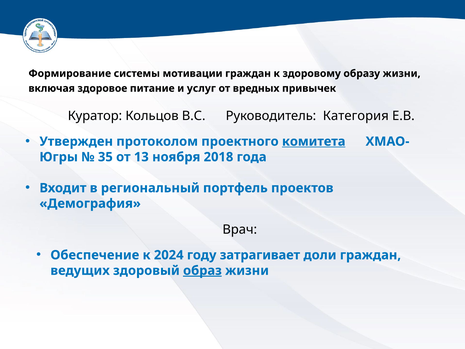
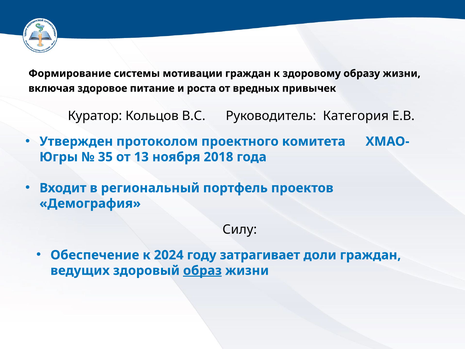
услуг: услуг -> роста
комитета underline: present -> none
Врач: Врач -> Силу
